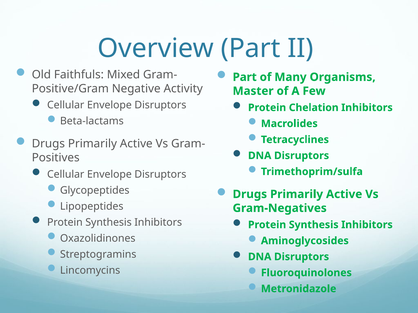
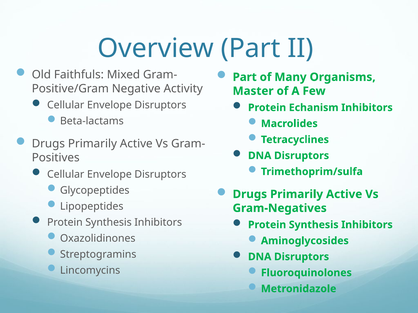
Chelation: Chelation -> Echanism
